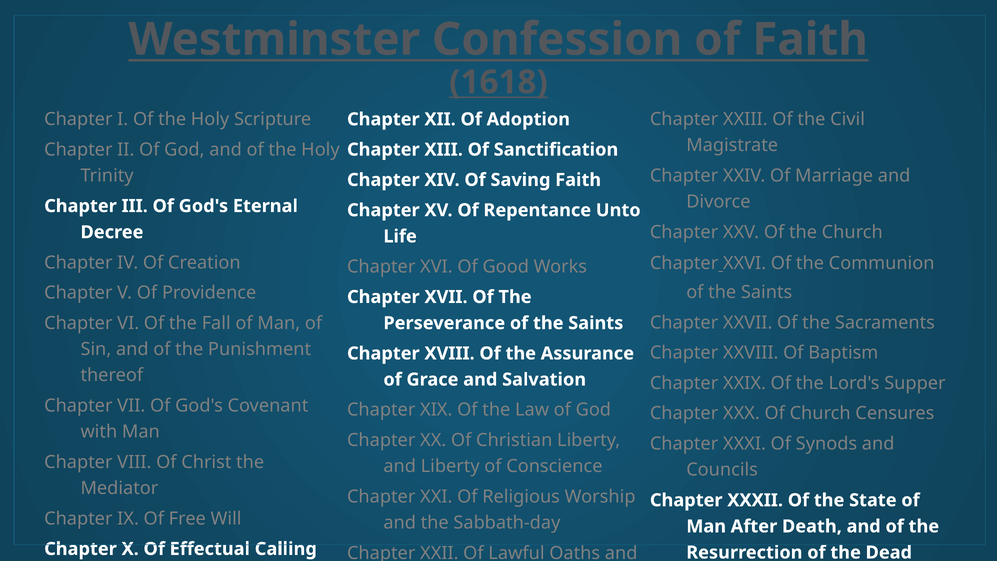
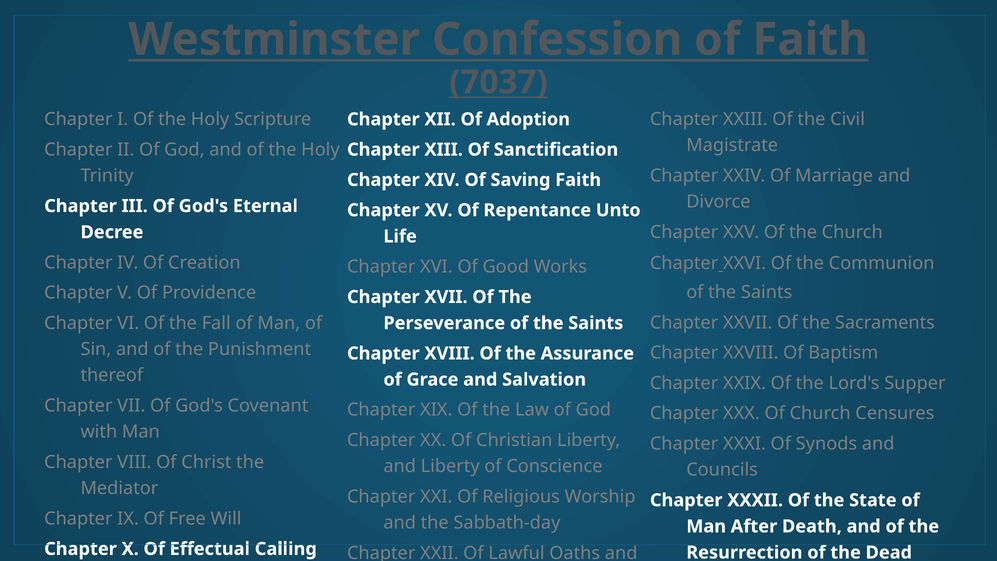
1618: 1618 -> 7037
